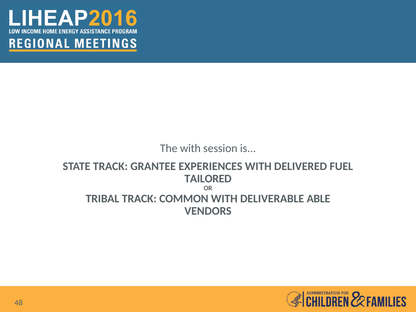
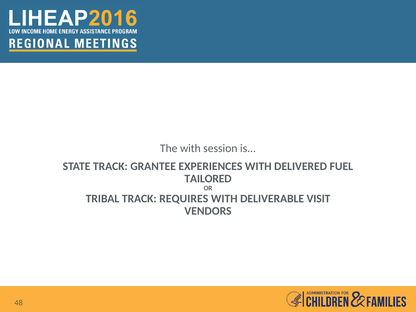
COMMON: COMMON -> REQUIRES
ABLE: ABLE -> VISIT
